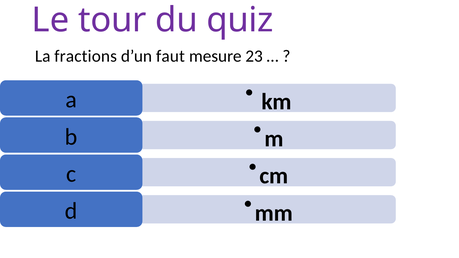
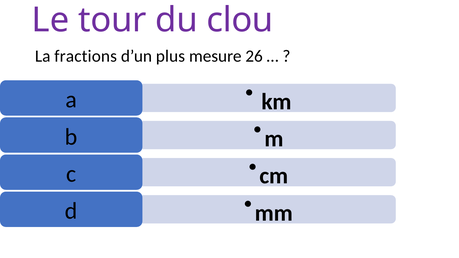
quiz: quiz -> clou
faut: faut -> plus
23: 23 -> 26
